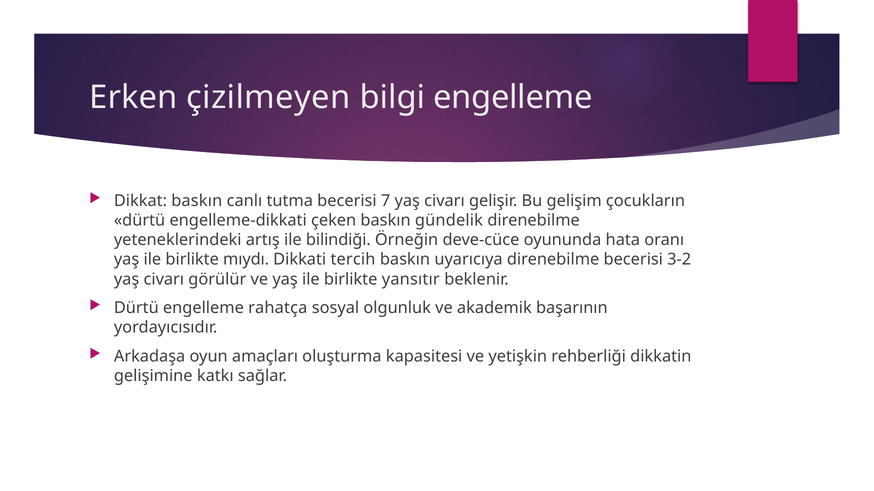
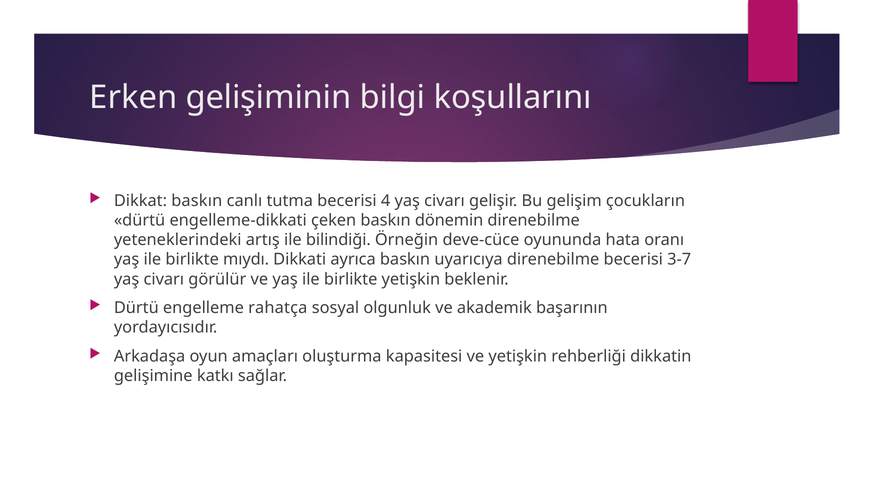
çizilmeyen: çizilmeyen -> gelişiminin
bilgi engelleme: engelleme -> koşullarını
7: 7 -> 4
gündelik: gündelik -> dönemin
tercih: tercih -> ayrıca
3-2: 3-2 -> 3-7
birlikte yansıtır: yansıtır -> yetişkin
